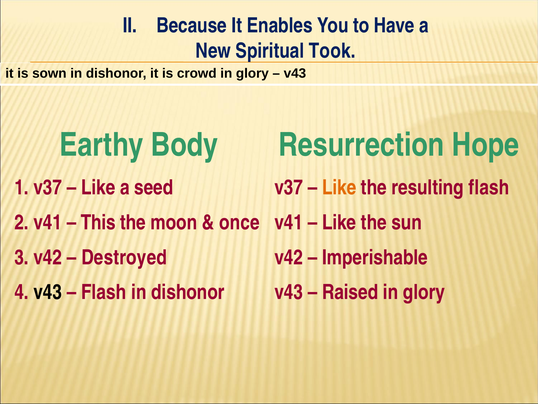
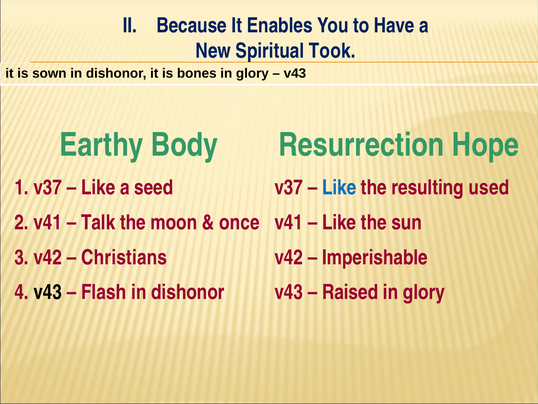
crowd: crowd -> bones
Like at (339, 187) colour: orange -> blue
resulting flash: flash -> used
This: This -> Talk
Destroyed: Destroyed -> Christians
